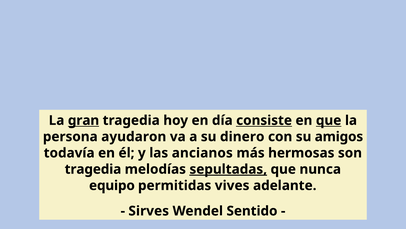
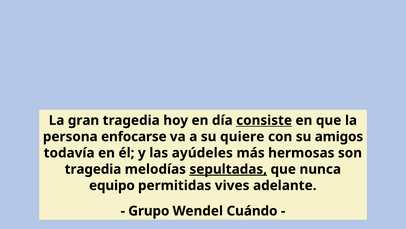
gran underline: present -> none
que at (329, 120) underline: present -> none
ayudaron: ayudaron -> enfocarse
dinero: dinero -> quiere
ancianos: ancianos -> ayúdeles
Sirves: Sirves -> Grupo
Sentido: Sentido -> Cuándo
